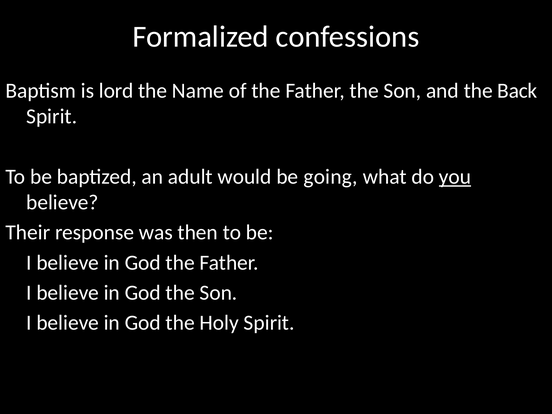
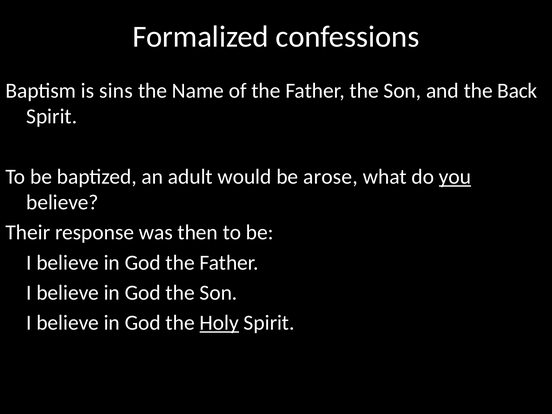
lord: lord -> sins
going: going -> arose
Holy underline: none -> present
